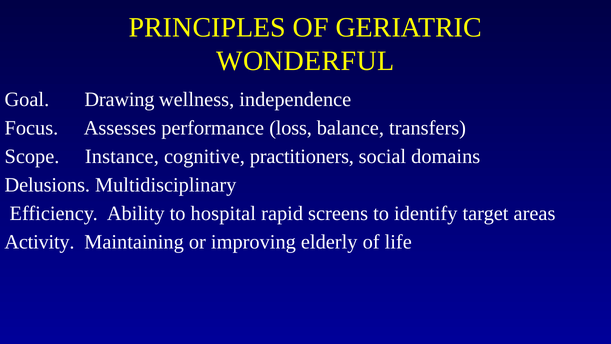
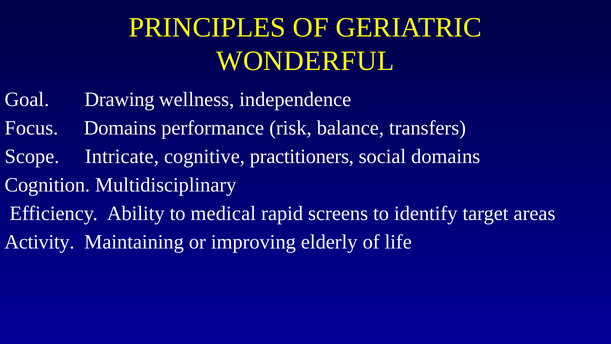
Focus Assesses: Assesses -> Domains
loss: loss -> risk
Instance: Instance -> Intricate
Delusions: Delusions -> Cognition
hospital: hospital -> medical
